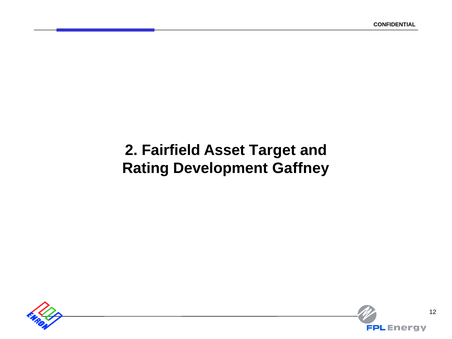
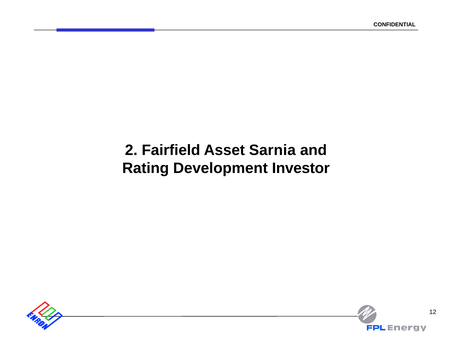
Target: Target -> Sarnia
Gaffney: Gaffney -> Investor
